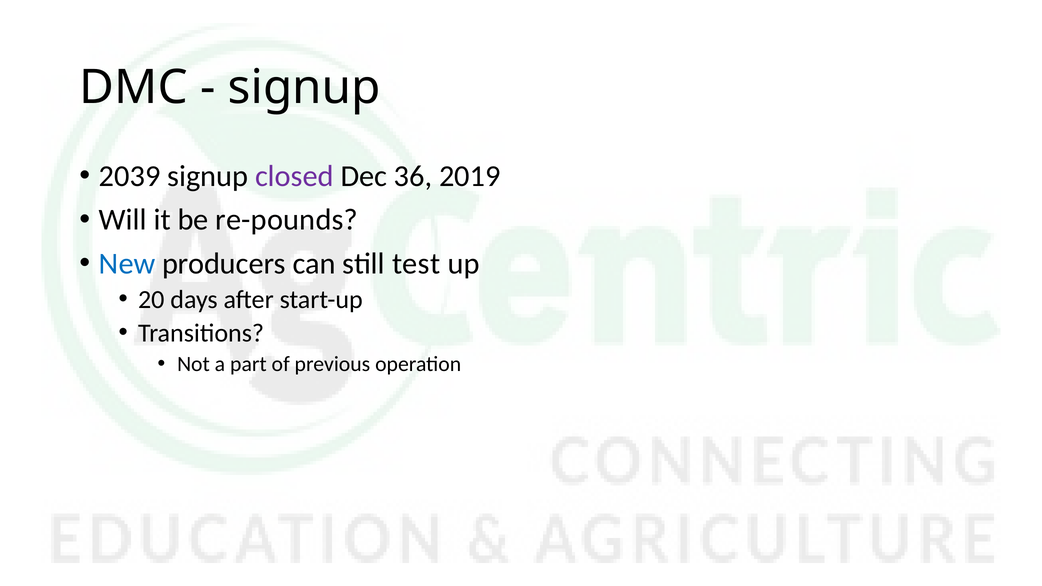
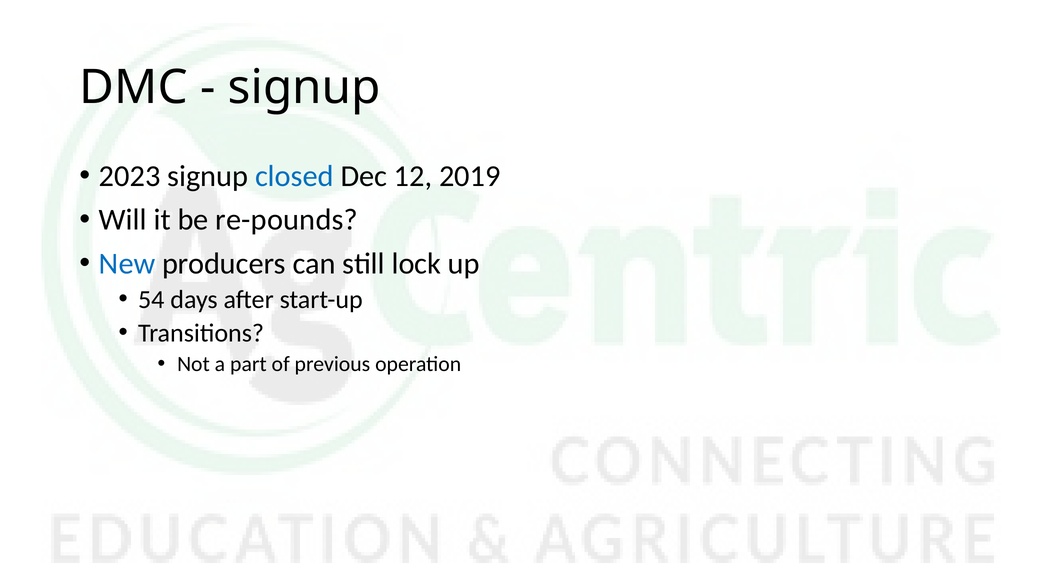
2039: 2039 -> 2023
closed colour: purple -> blue
36: 36 -> 12
test: test -> lock
20: 20 -> 54
